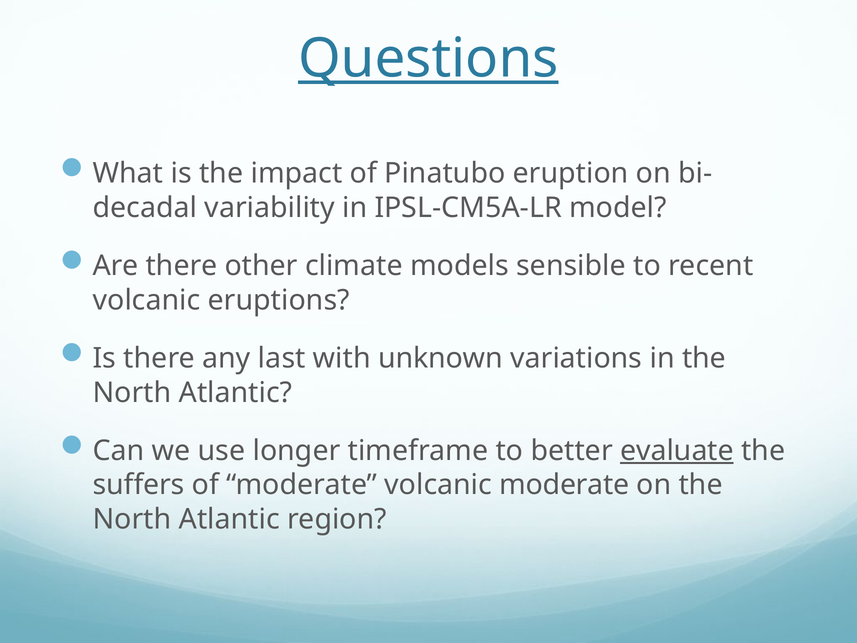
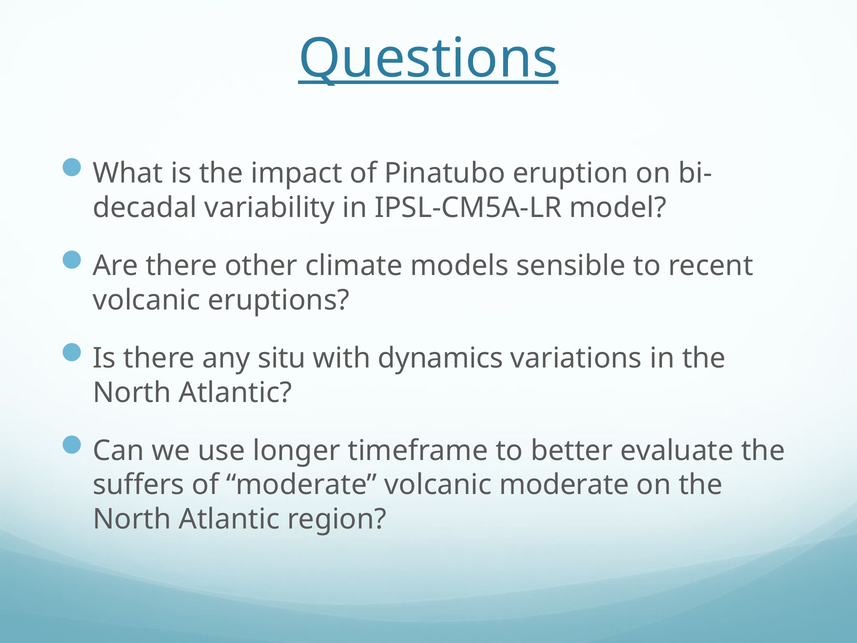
last: last -> situ
unknown: unknown -> dynamics
evaluate underline: present -> none
